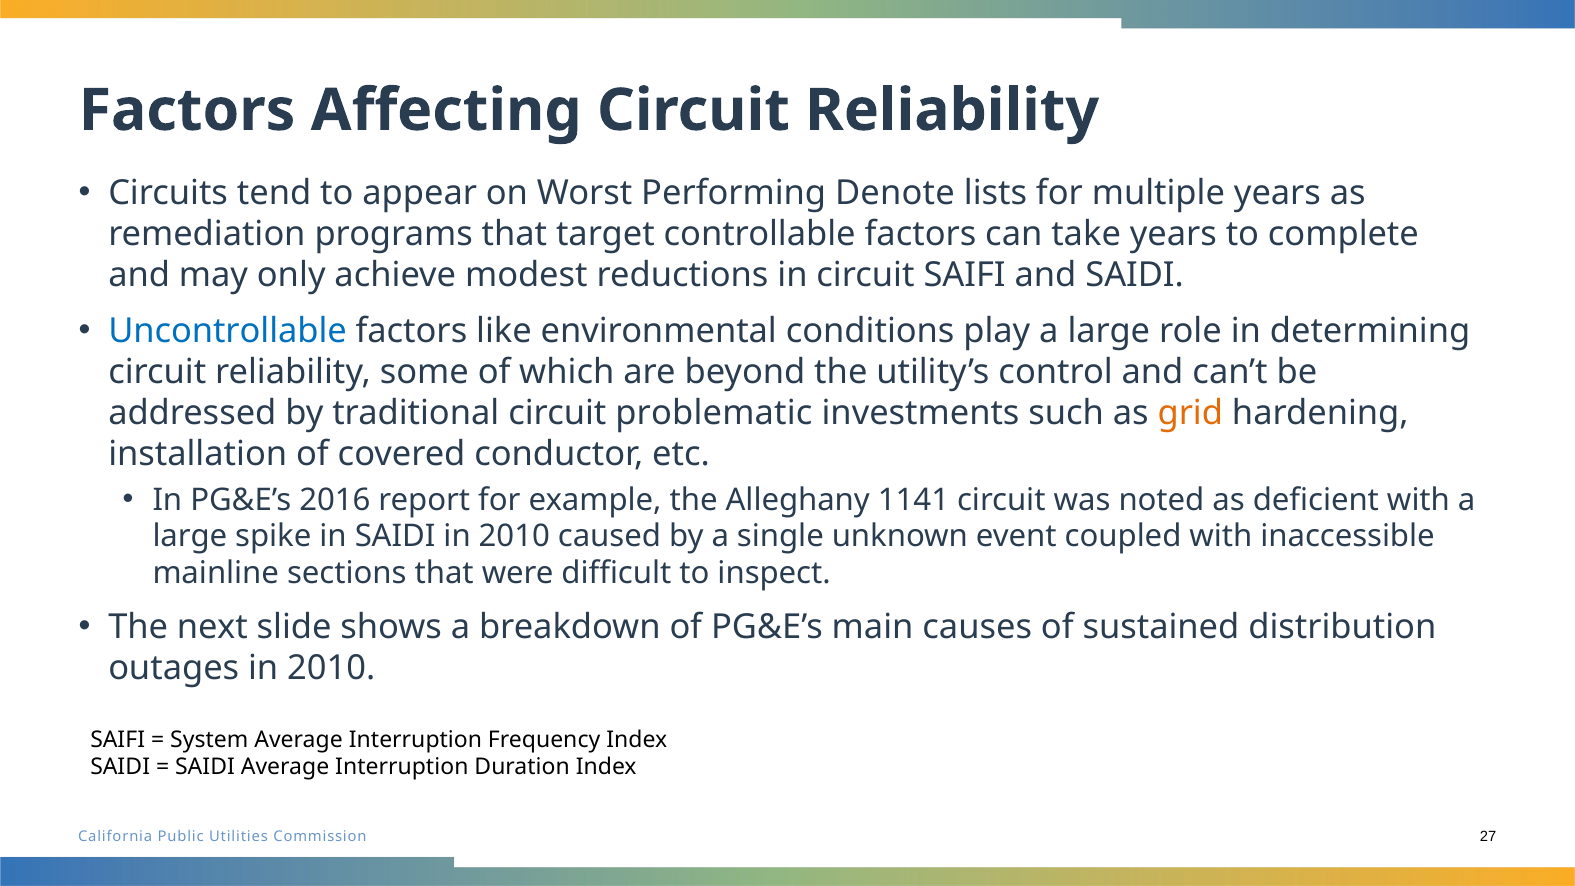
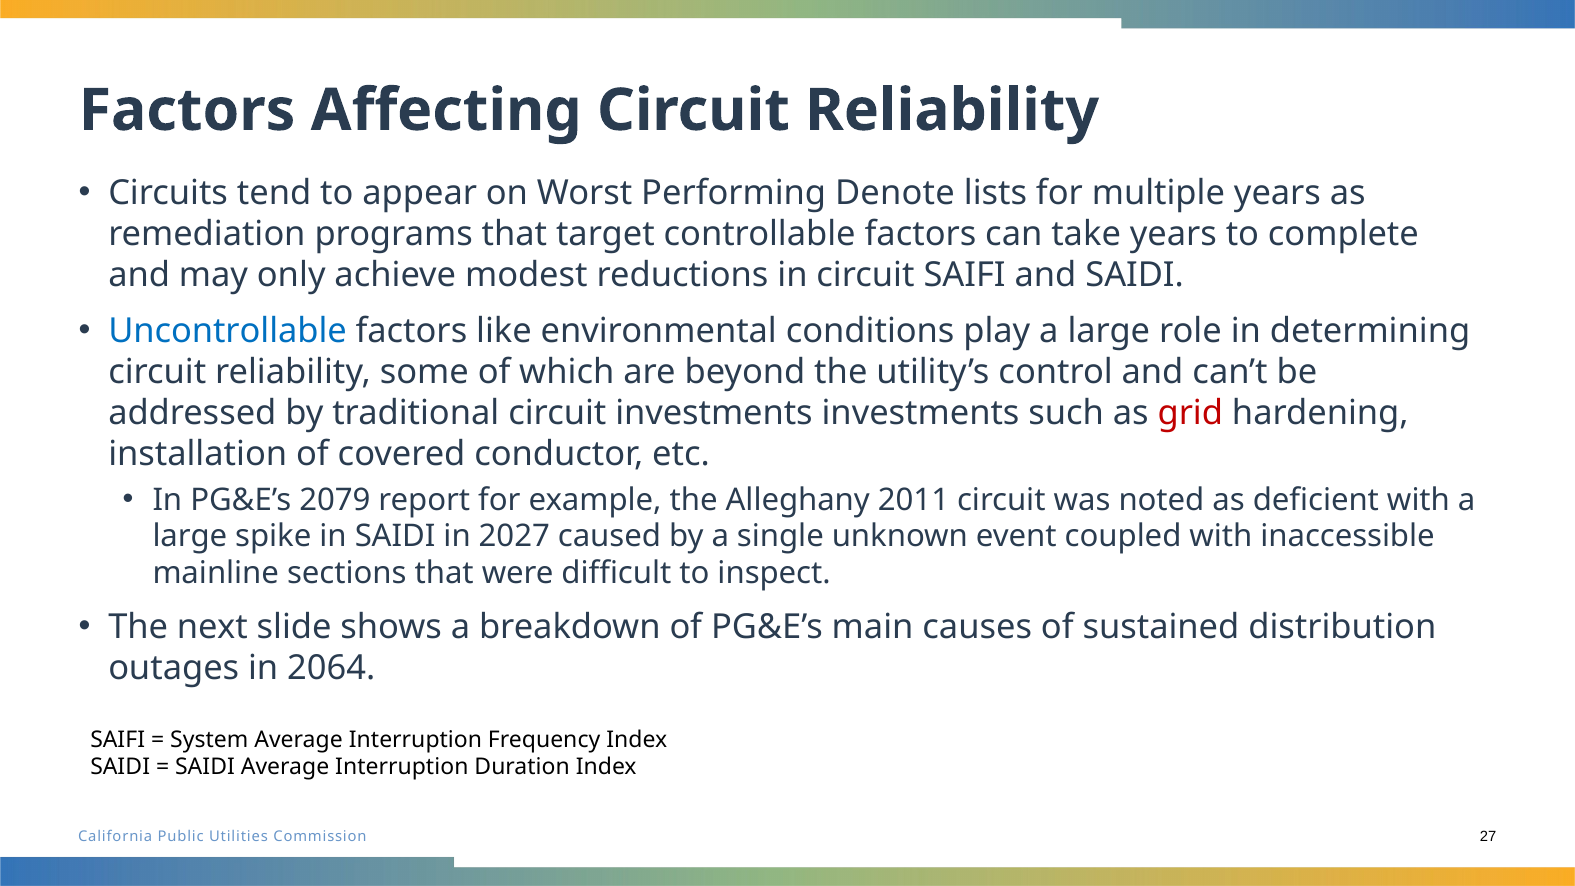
circuit problematic: problematic -> investments
grid colour: orange -> red
2016: 2016 -> 2079
1141: 1141 -> 2011
SAIDI in 2010: 2010 -> 2027
outages in 2010: 2010 -> 2064
